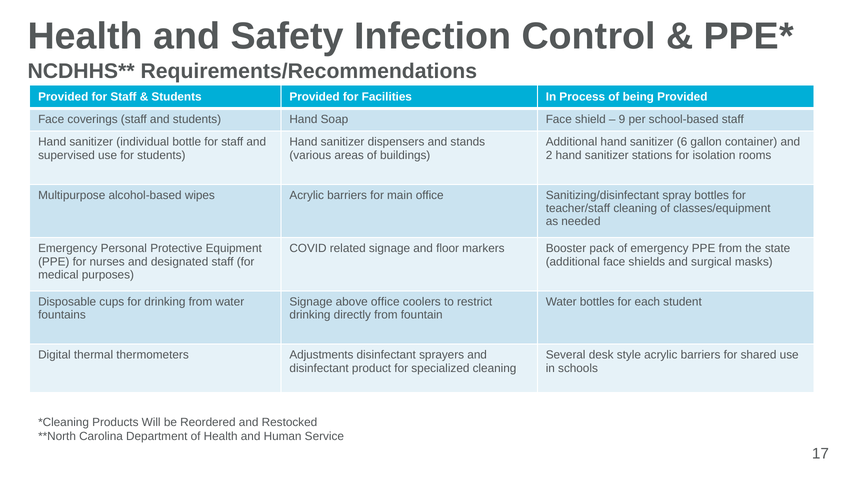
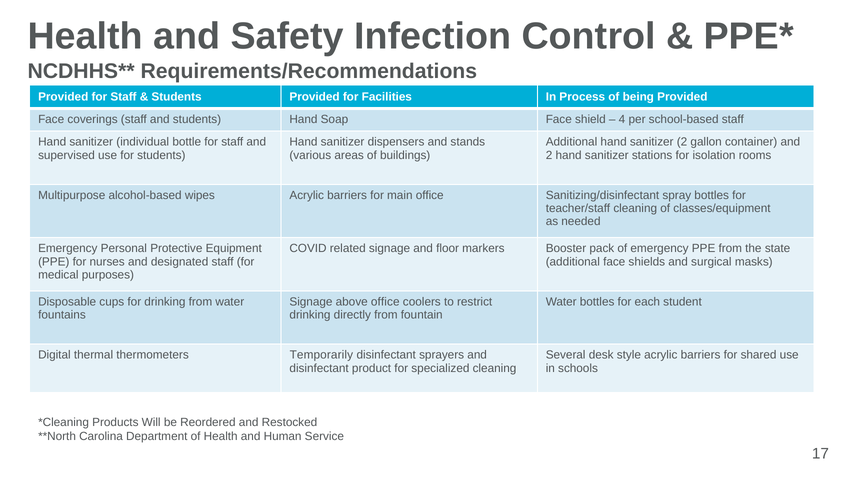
9: 9 -> 4
sanitizer 6: 6 -> 2
Adjustments: Adjustments -> Temporarily
